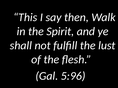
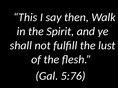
5:96: 5:96 -> 5:76
